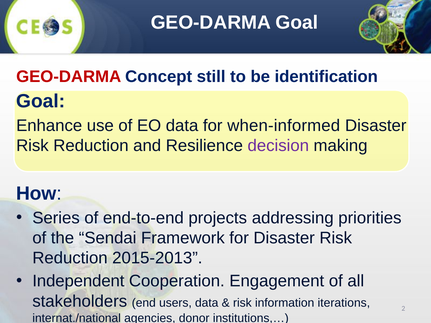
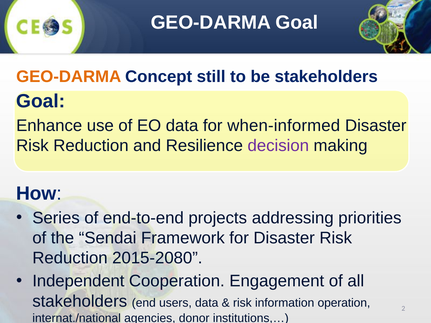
GEO-DARMA at (69, 77) colour: red -> orange
be identification: identification -> stakeholders
2015-2013: 2015-2013 -> 2015-2080
iterations: iterations -> operation
